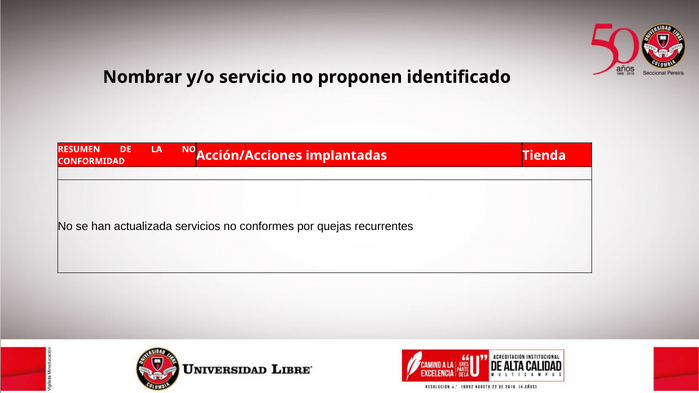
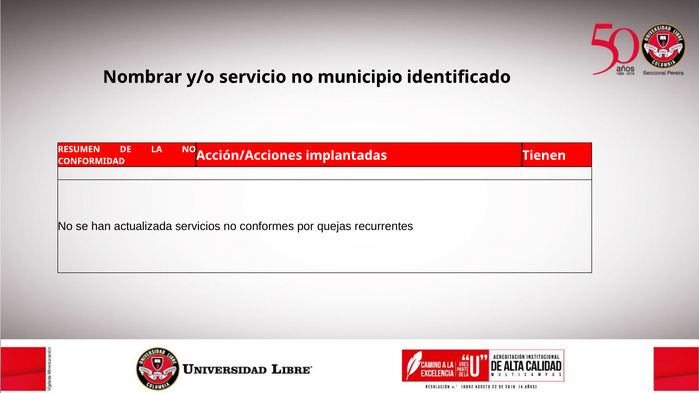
proponen: proponen -> municipio
Tienda: Tienda -> Tienen
